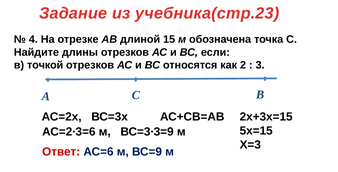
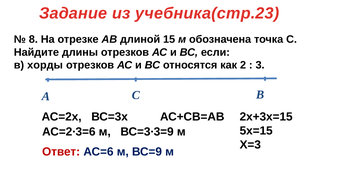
4: 4 -> 8
точкой: точкой -> хорды
